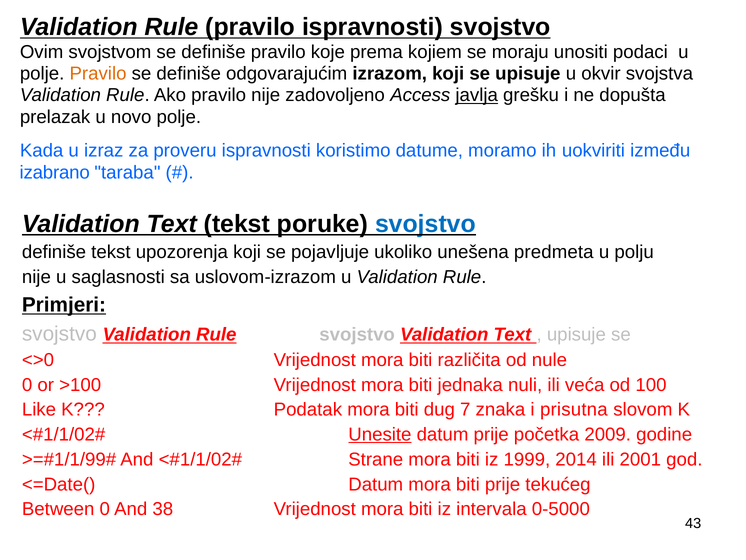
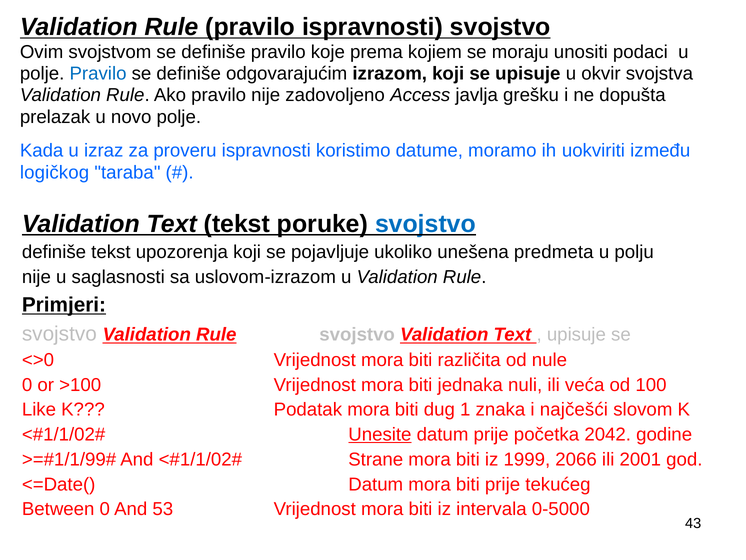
Pravilo at (98, 74) colour: orange -> blue
javlja underline: present -> none
izabrano: izabrano -> logičkog
7: 7 -> 1
prisutna: prisutna -> najčešći
2009: 2009 -> 2042
2014: 2014 -> 2066
38: 38 -> 53
